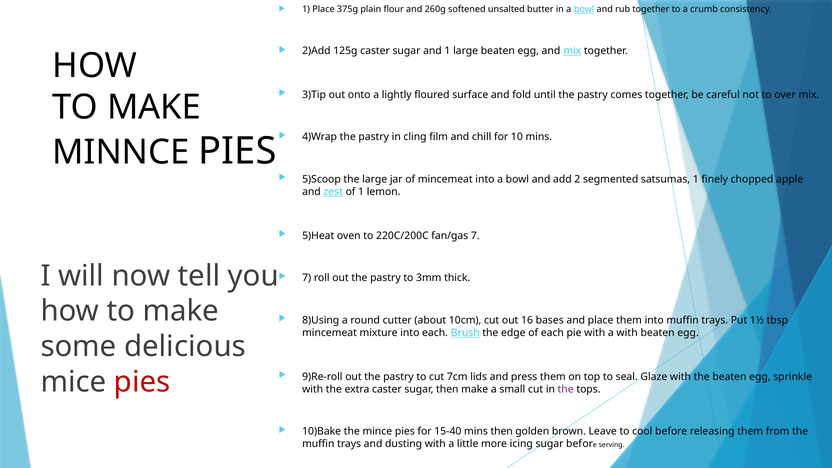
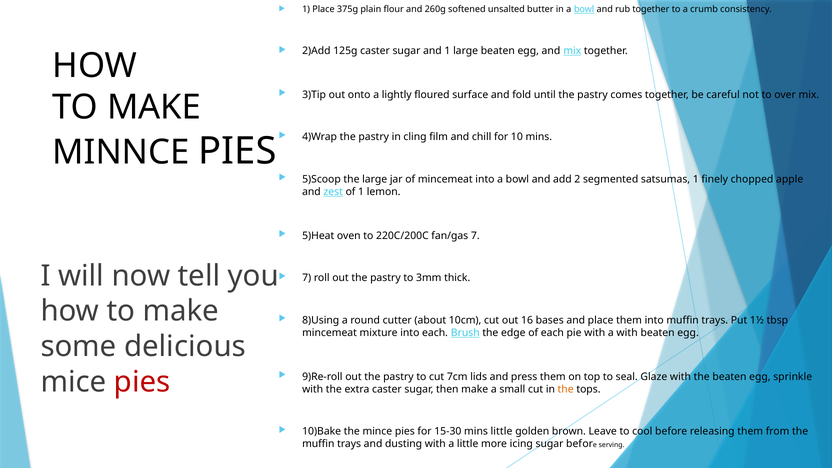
the at (566, 389) colour: purple -> orange
15-40: 15-40 -> 15-30
mins then: then -> little
